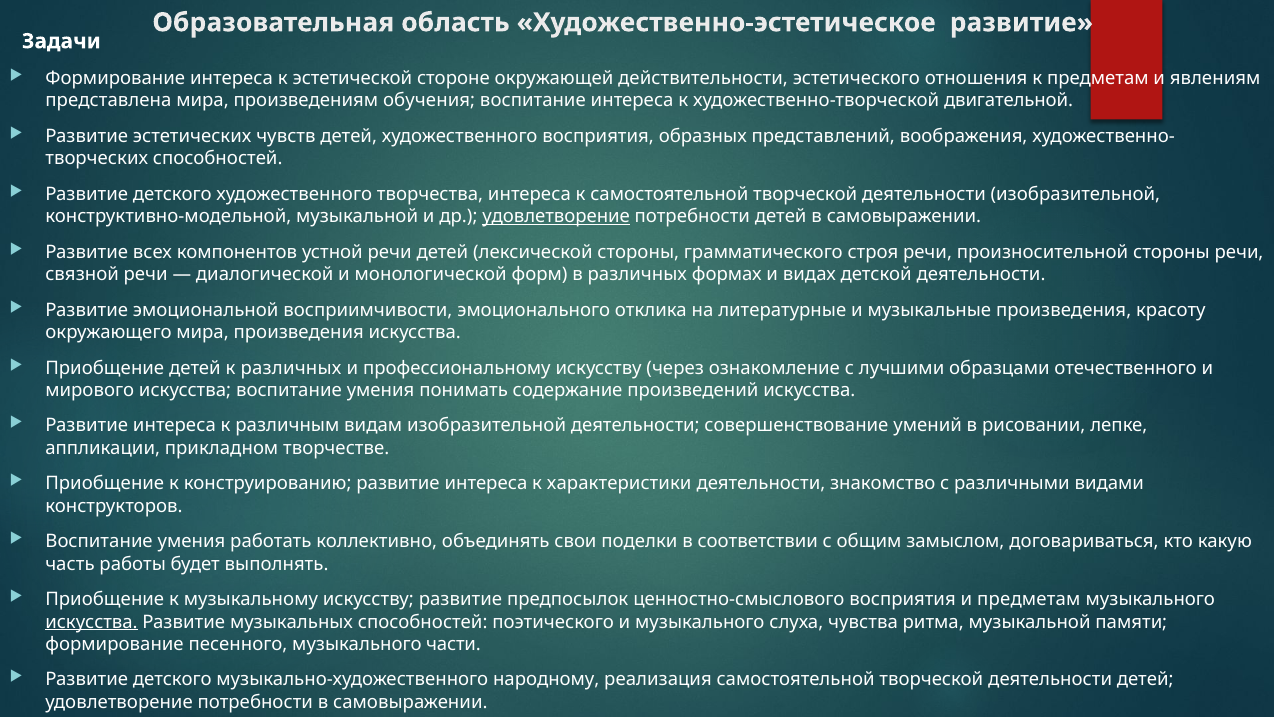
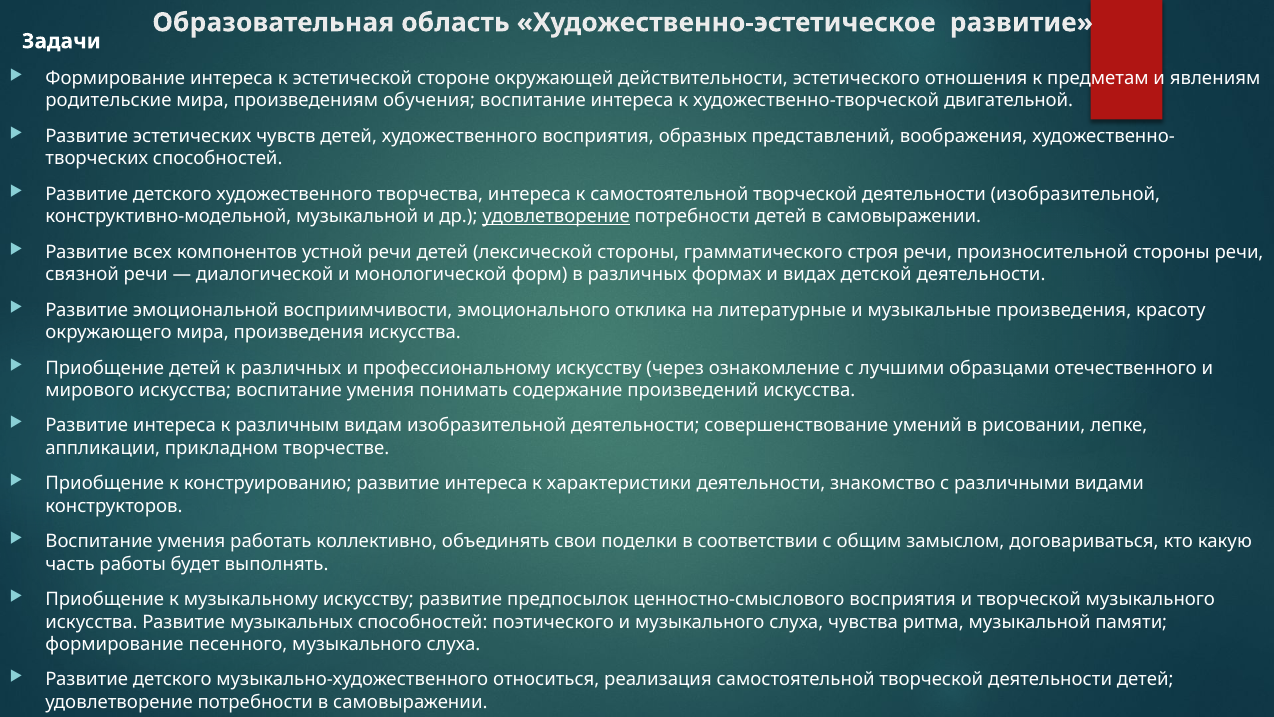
представлена: представлена -> родительские
и предметам: предметам -> творческой
искусства at (92, 622) underline: present -> none
песенного музыкального части: части -> слуха
народному: народному -> относиться
